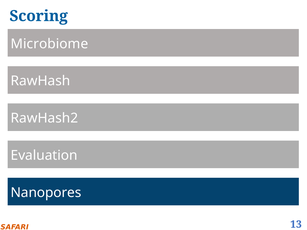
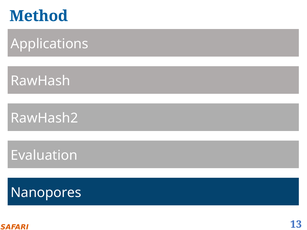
Scoring: Scoring -> Method
Microbiome: Microbiome -> Applications
